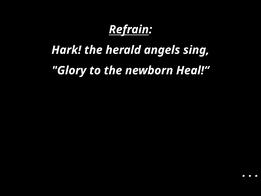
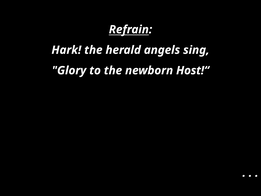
Heal!“: Heal!“ -> Host!“
